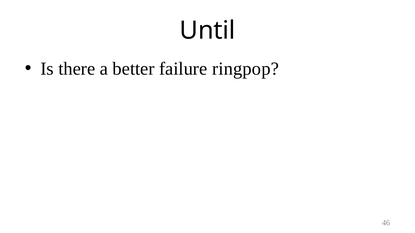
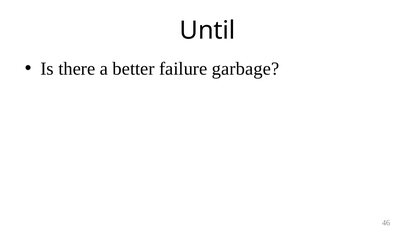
ringpop: ringpop -> garbage
